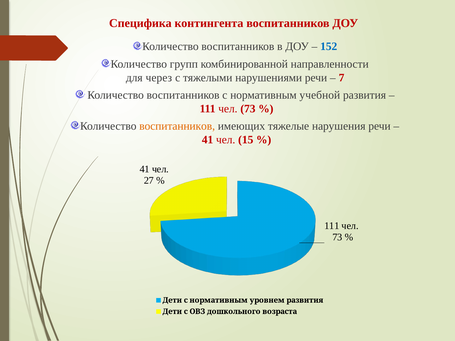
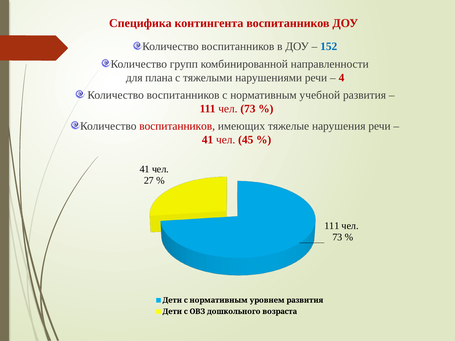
через: через -> плана
7: 7 -> 4
воспитанников at (177, 126) colour: orange -> red
15: 15 -> 45
